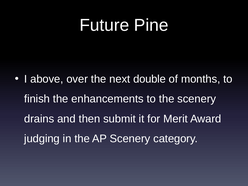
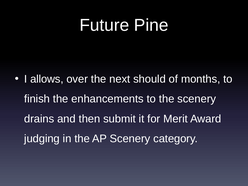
above: above -> allows
double: double -> should
